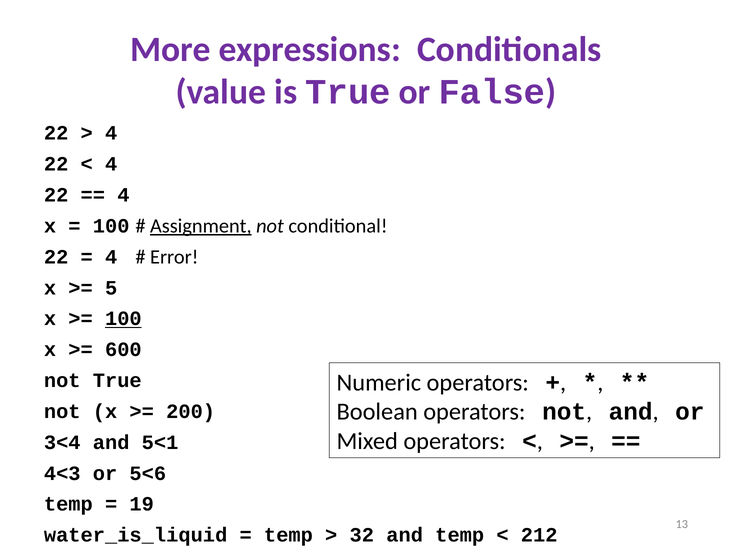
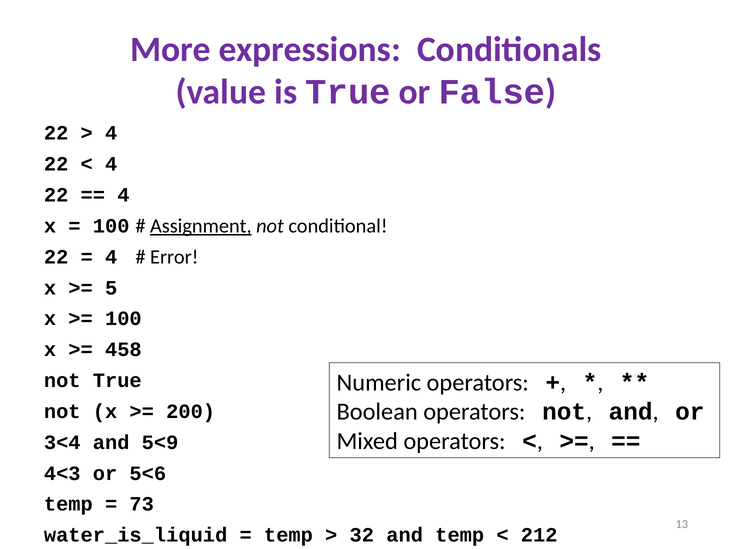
100 at (123, 319) underline: present -> none
600: 600 -> 458
5<1: 5<1 -> 5<9
19: 19 -> 73
